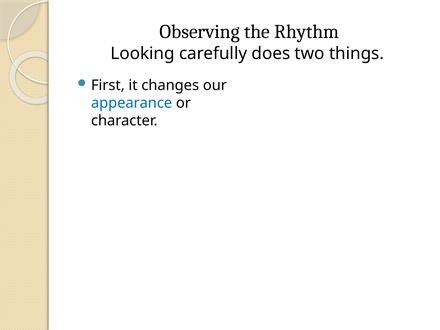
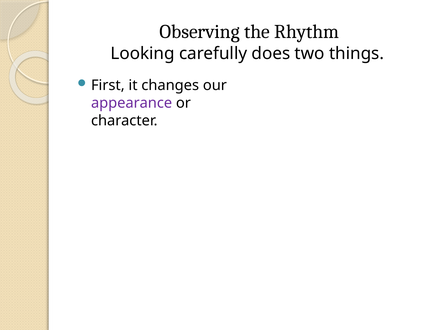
appearance colour: blue -> purple
